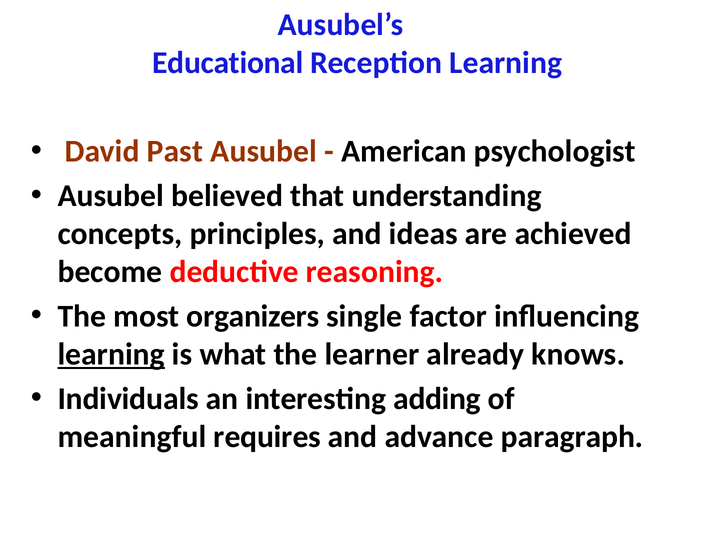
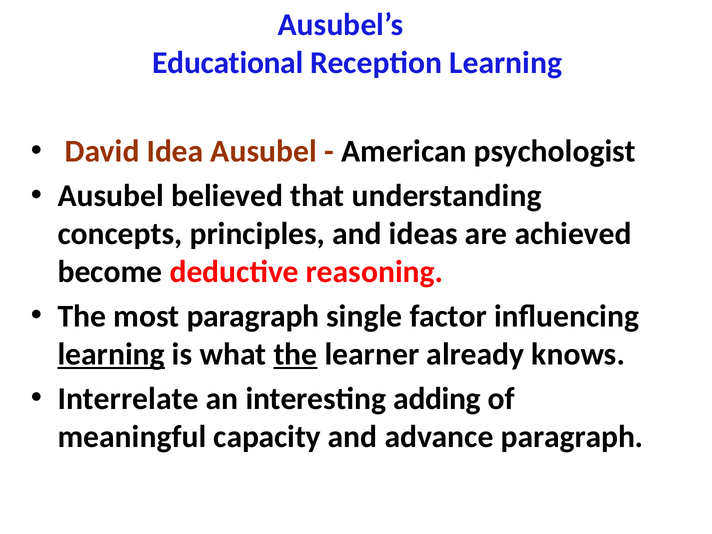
Past: Past -> Idea
most organizers: organizers -> paragraph
the at (295, 354) underline: none -> present
Individuals: Individuals -> Interrelate
requires: requires -> capacity
